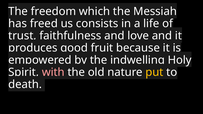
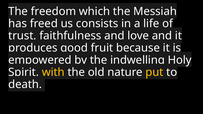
with colour: pink -> yellow
